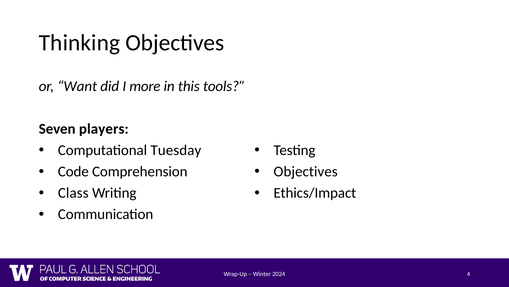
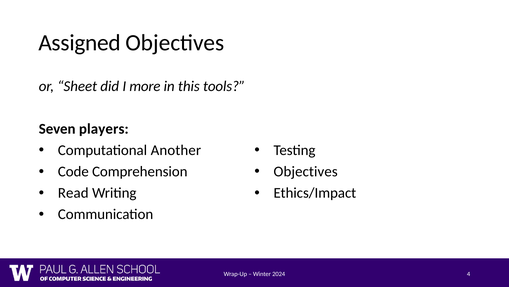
Thinking: Thinking -> Assigned
Want: Want -> Sheet
Tuesday: Tuesday -> Another
Class: Class -> Read
